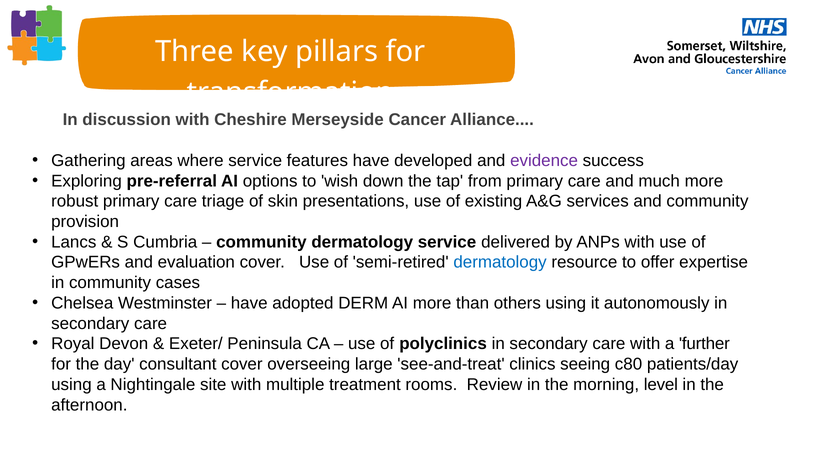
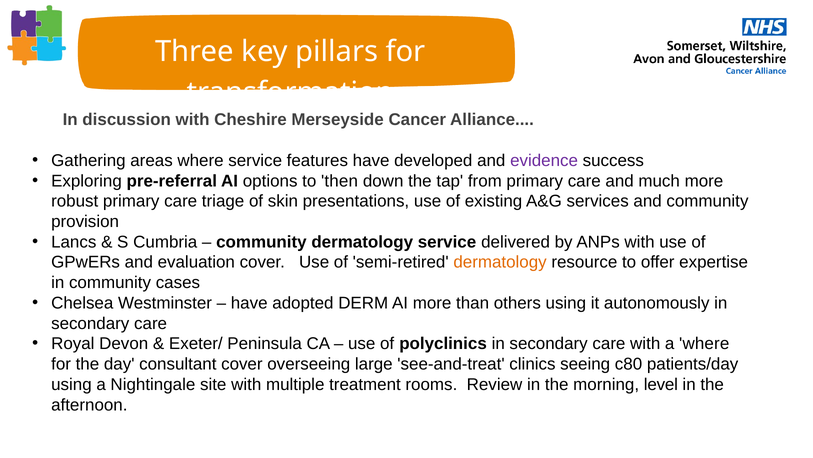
wish: wish -> then
dermatology at (500, 262) colour: blue -> orange
a further: further -> where
